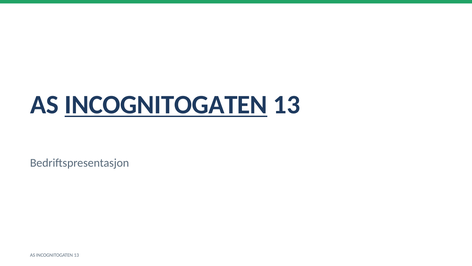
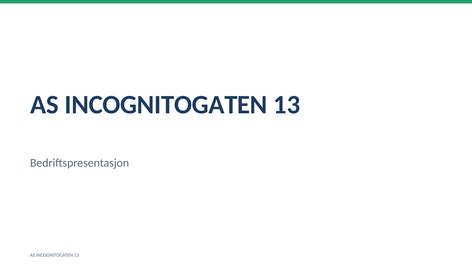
INCOGNITOGATEN at (166, 105) underline: present -> none
